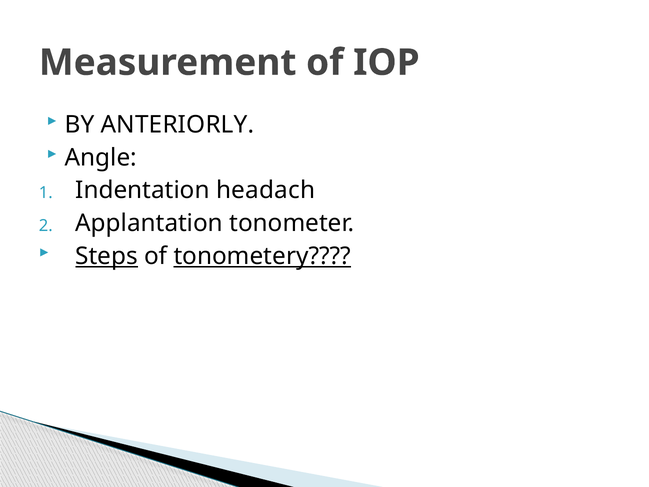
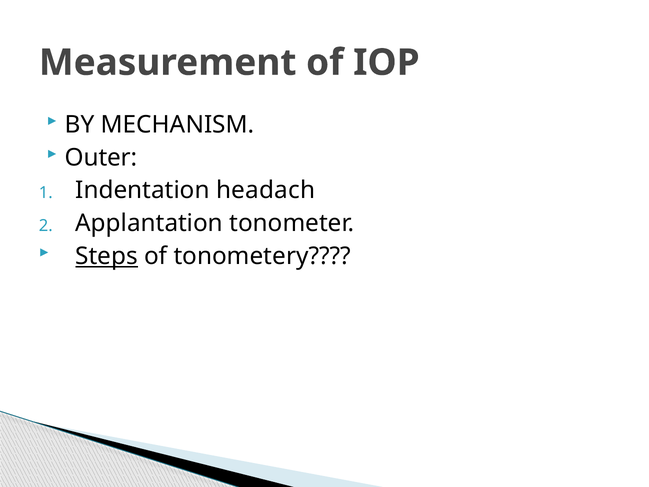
ANTERIORLY: ANTERIORLY -> MECHANISM
Angle: Angle -> Outer
tonometery underline: present -> none
